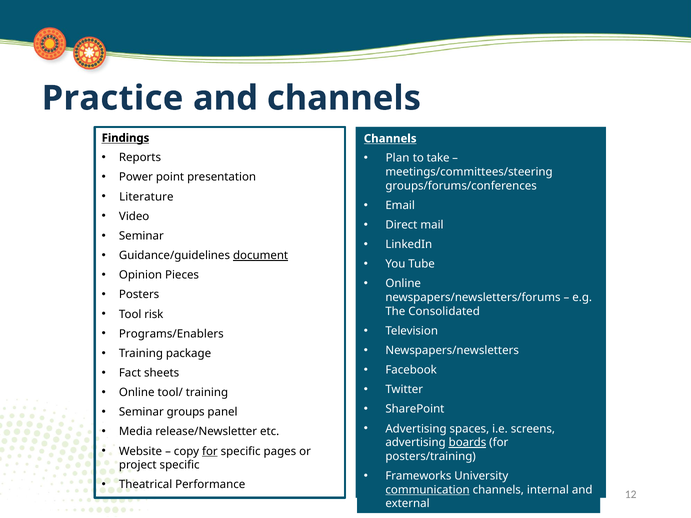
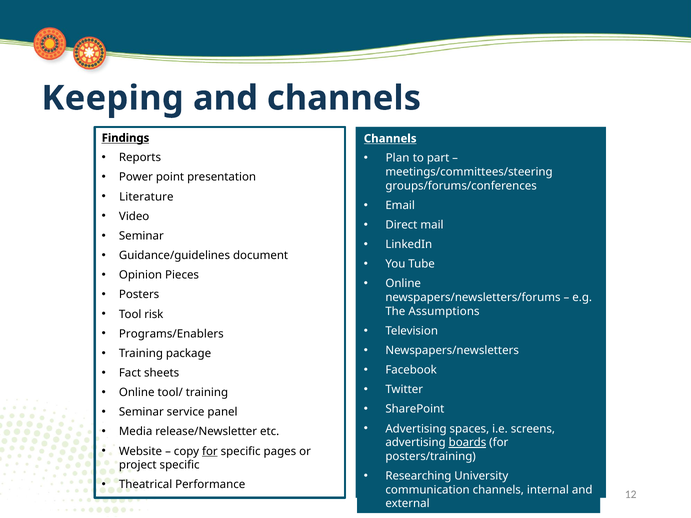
Practice: Practice -> Keeping
take: take -> part
document underline: present -> none
Consolidated: Consolidated -> Assumptions
groups: groups -> service
Frameworks: Frameworks -> Researching
communication underline: present -> none
